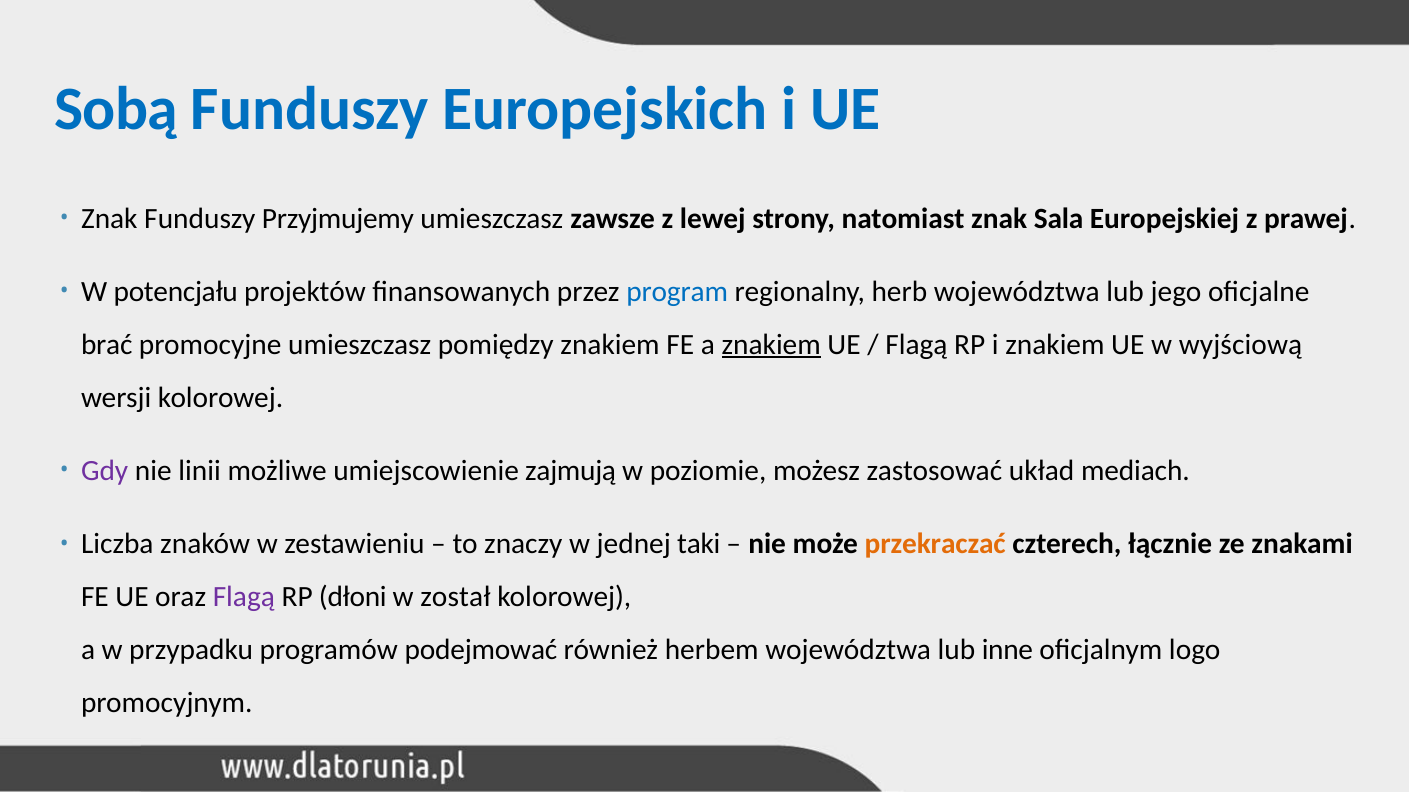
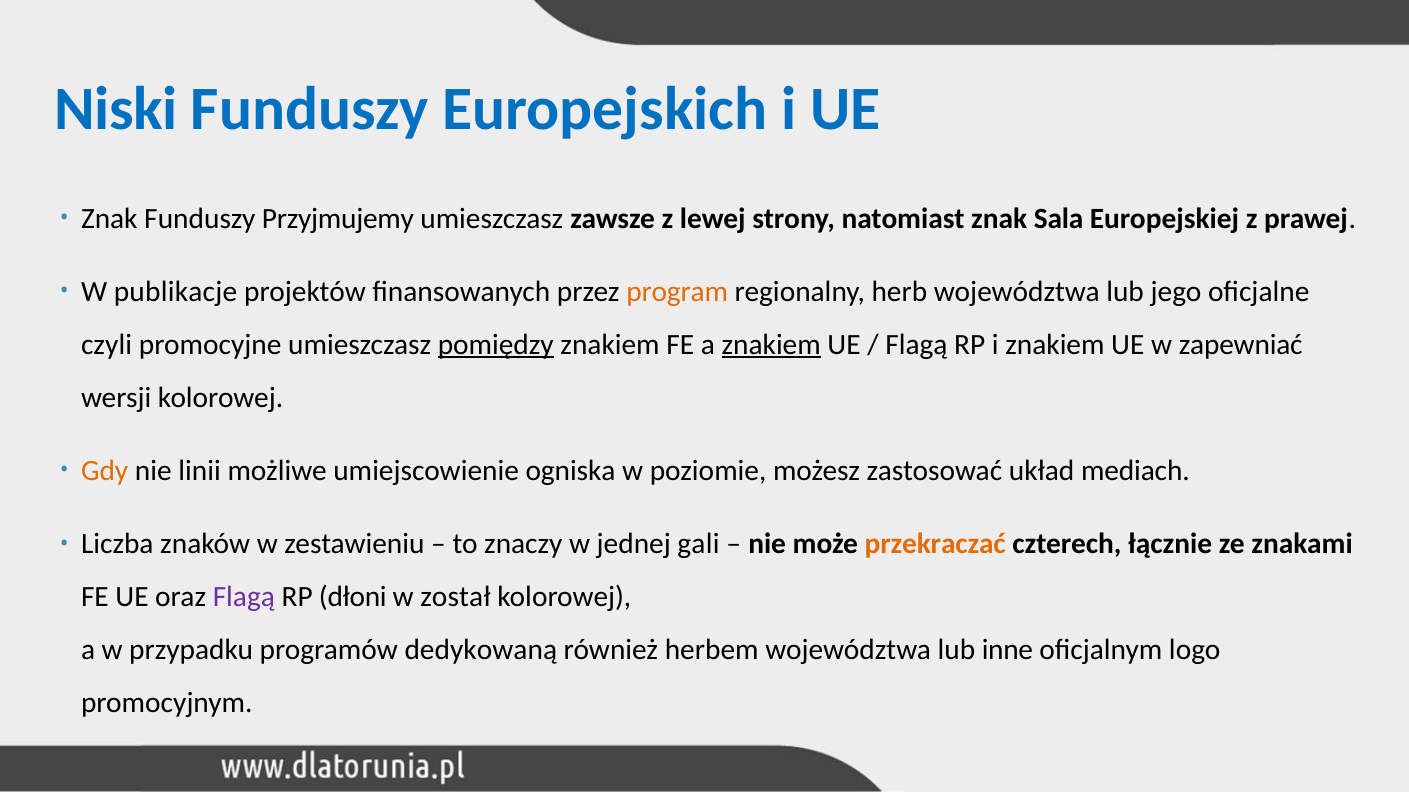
Sobą: Sobą -> Niski
potencjału: potencjału -> publikacje
program colour: blue -> orange
brać: brać -> czyli
pomiędzy underline: none -> present
wyjściową: wyjściową -> zapewniać
Gdy colour: purple -> orange
zajmują: zajmują -> ogniska
taki: taki -> gali
podejmować: podejmować -> dedykowaną
